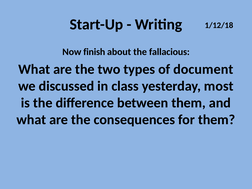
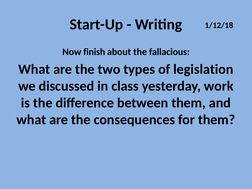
document: document -> legislation
most: most -> work
